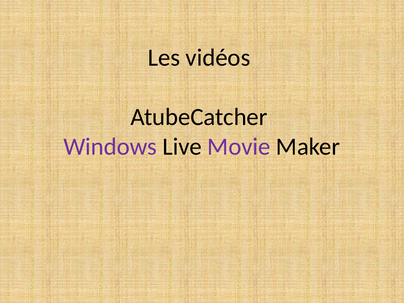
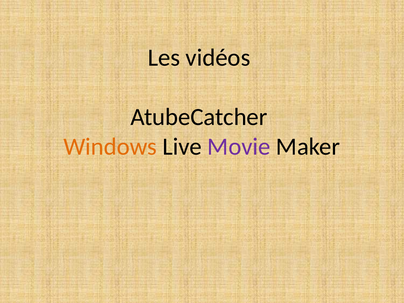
Windows colour: purple -> orange
